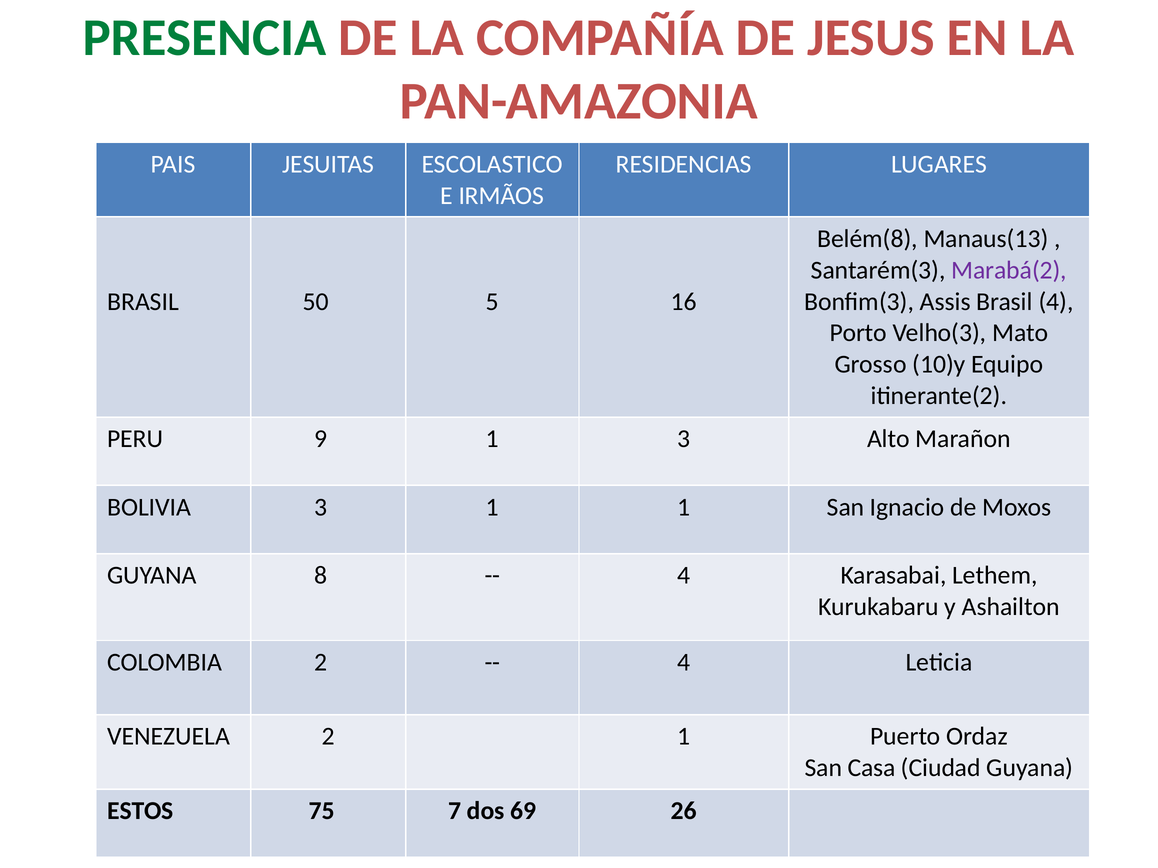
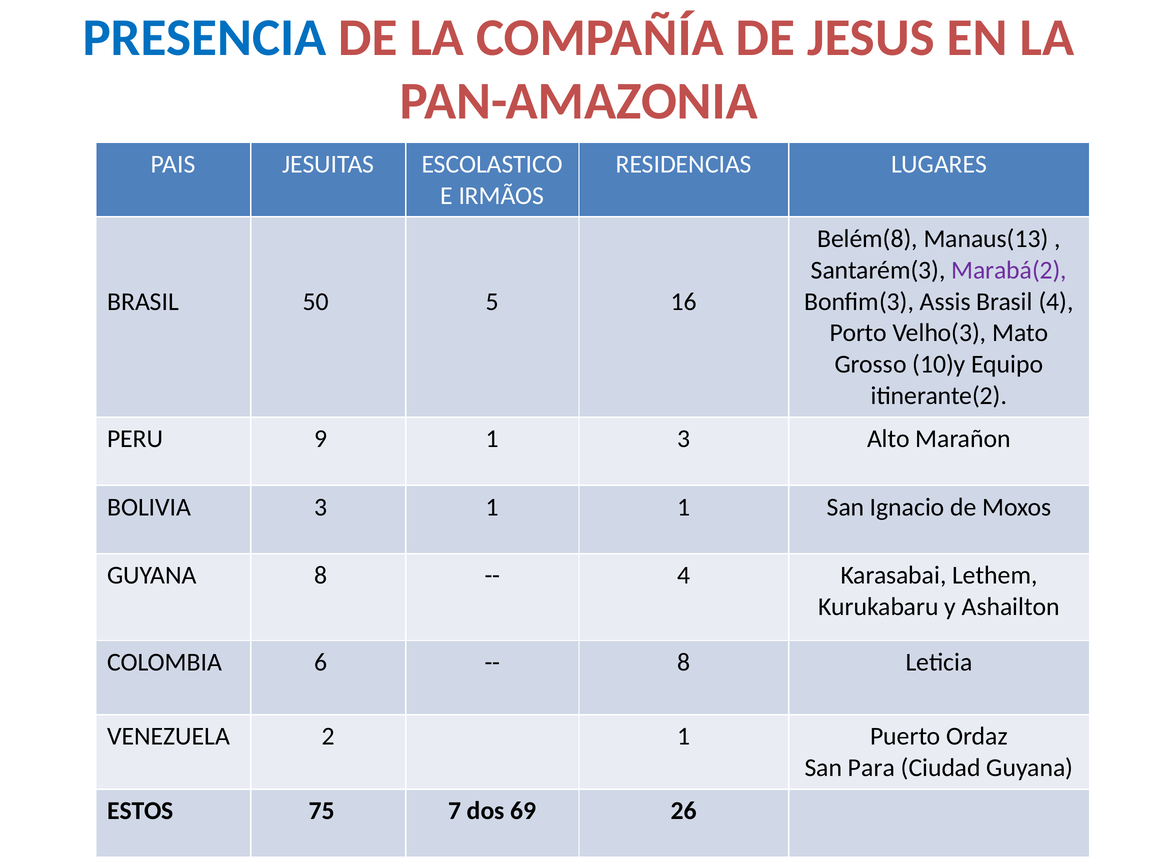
PRESENCIA colour: green -> blue
COLOMBIA 2: 2 -> 6
4 at (684, 663): 4 -> 8
Casa: Casa -> Para
